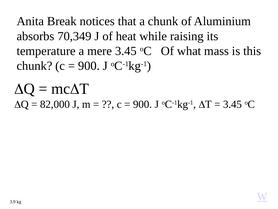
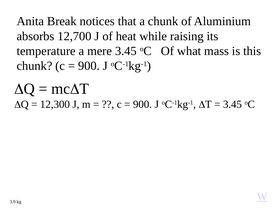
70,349: 70,349 -> 12,700
82,000: 82,000 -> 12,300
